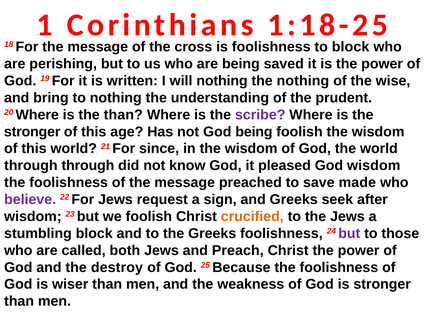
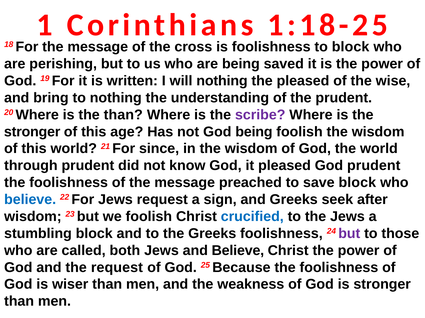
the nothing: nothing -> pleased
through through: through -> prudent
God wisdom: wisdom -> prudent
save made: made -> block
believe at (30, 200) colour: purple -> blue
crucified colour: orange -> blue
and Preach: Preach -> Believe
the destroy: destroy -> request
